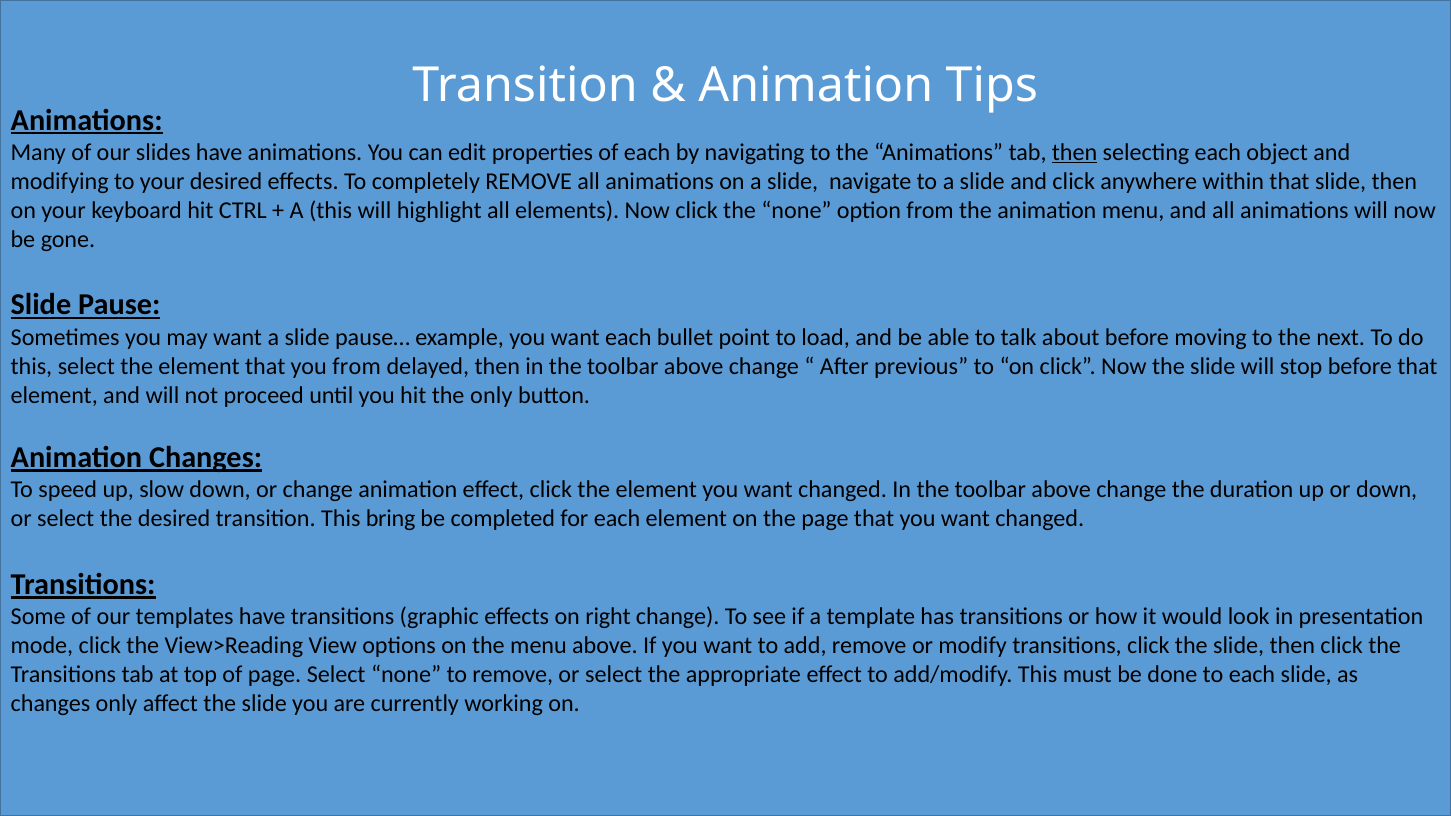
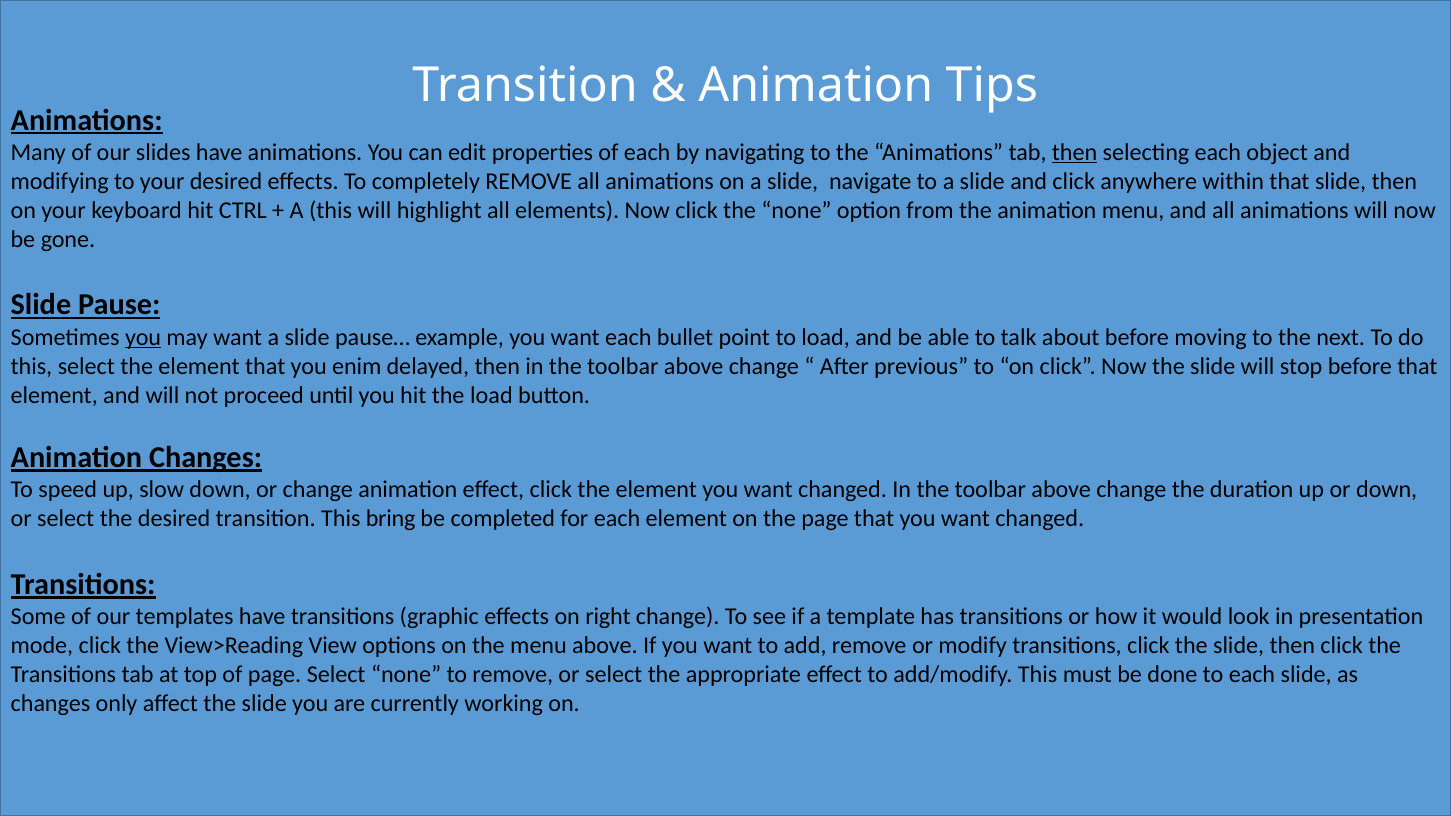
you at (143, 337) underline: none -> present
you from: from -> enim
the only: only -> load
